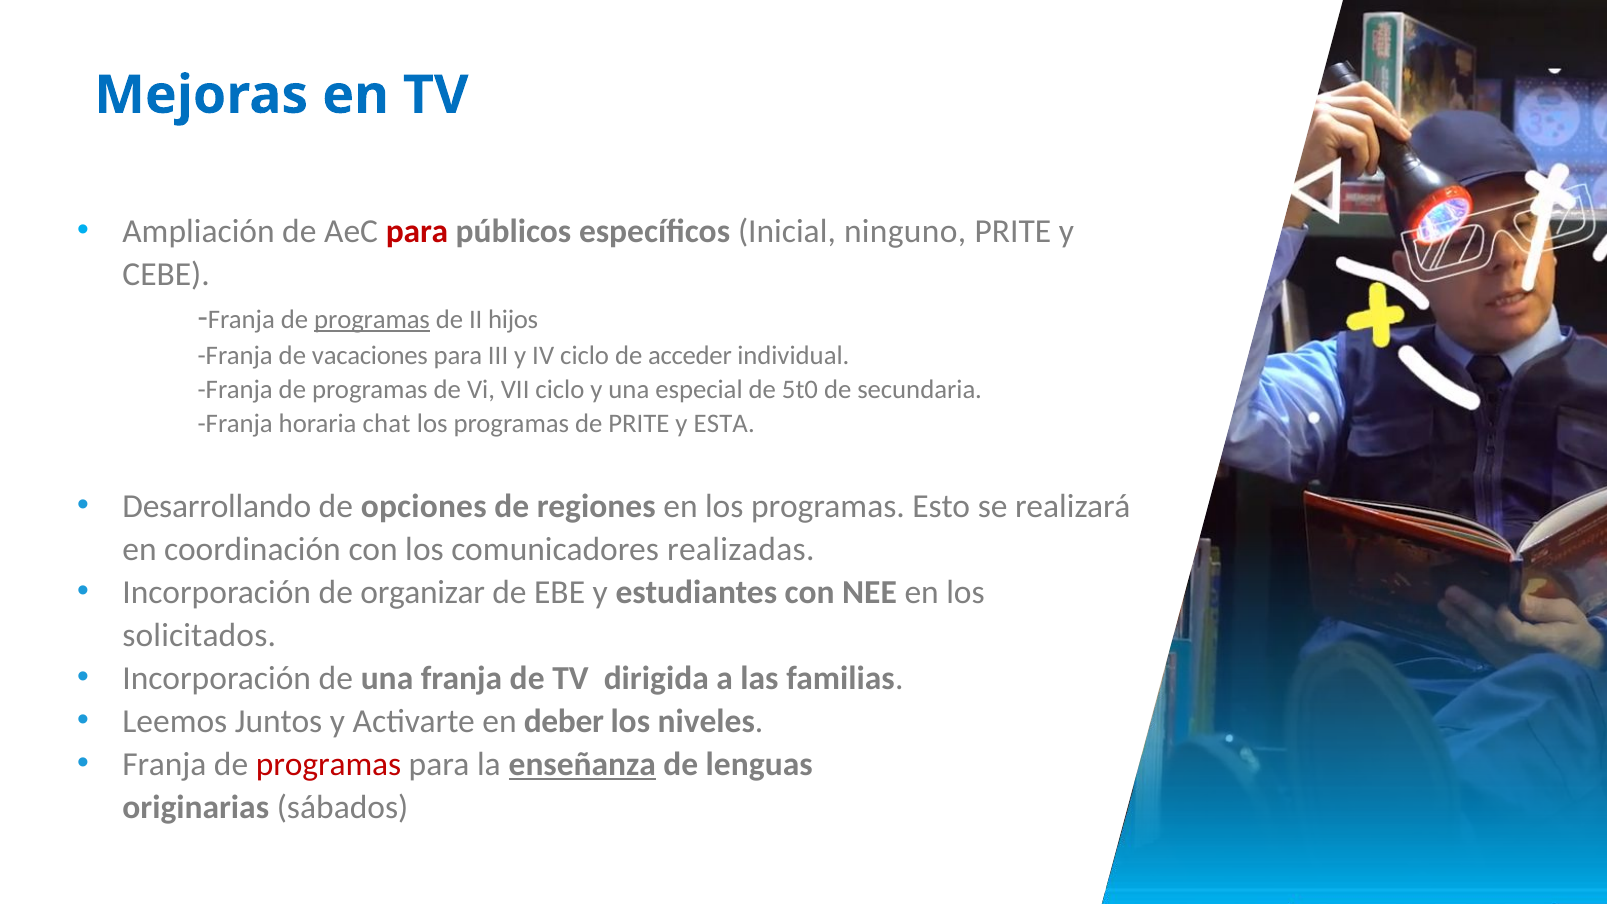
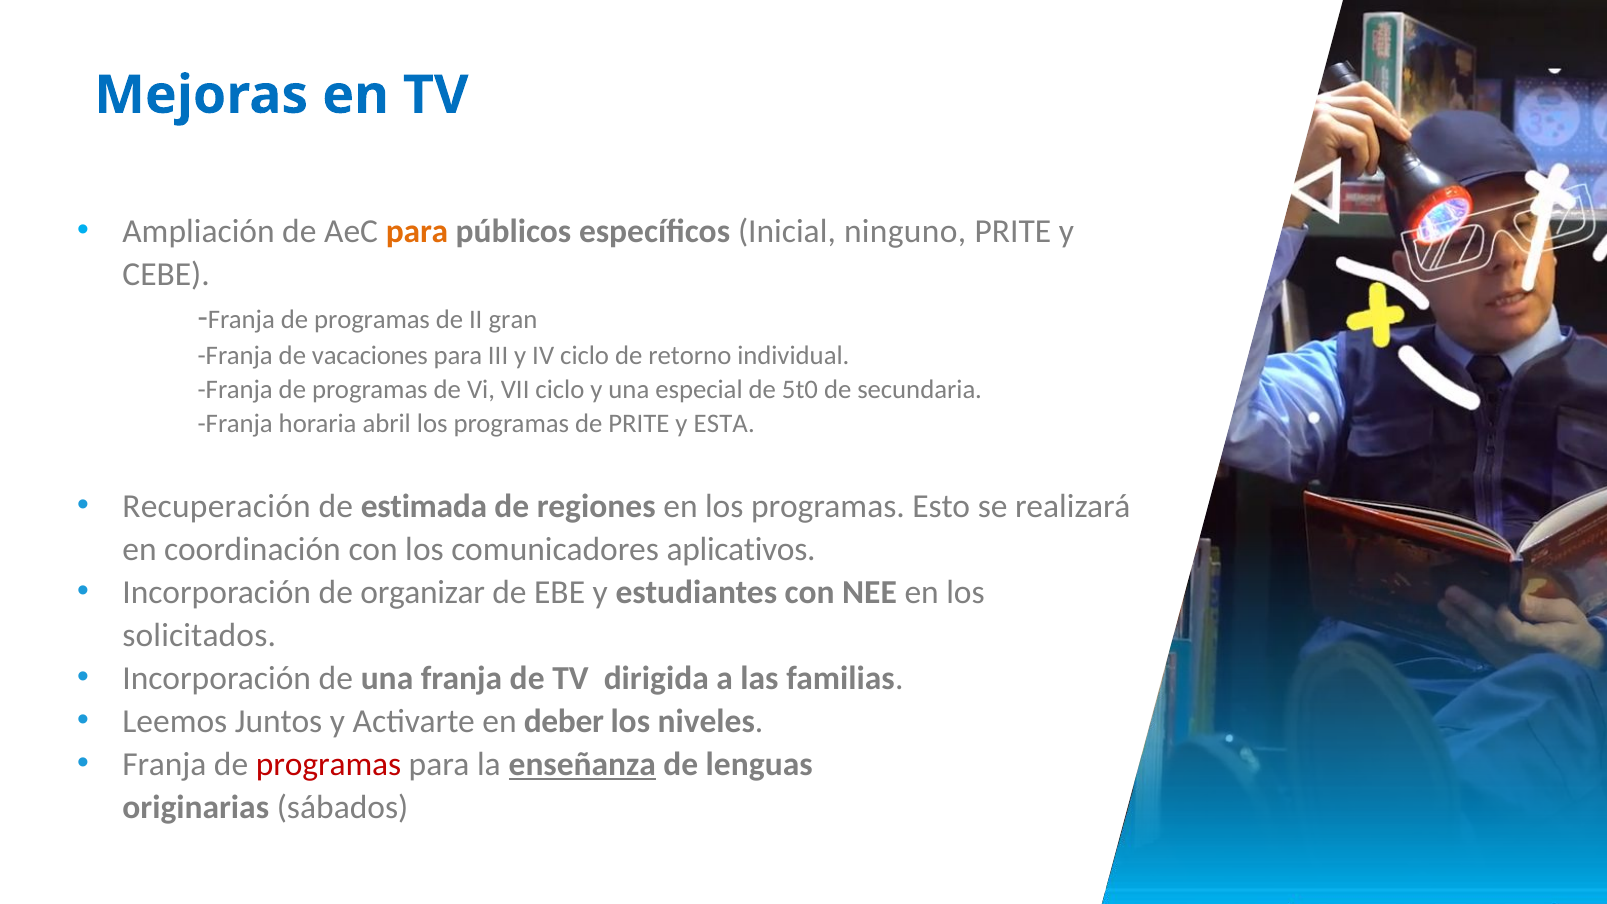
para at (417, 231) colour: red -> orange
programas at (372, 320) underline: present -> none
hijos: hijos -> gran
acceder: acceder -> retorno
chat: chat -> abril
Desarrollando: Desarrollando -> Recuperación
opciones: opciones -> estimada
realizadas: realizadas -> aplicativos
